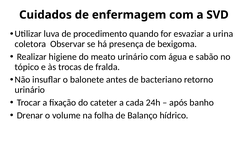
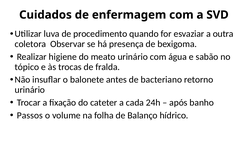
urina: urina -> outra
Drenar: Drenar -> Passos
